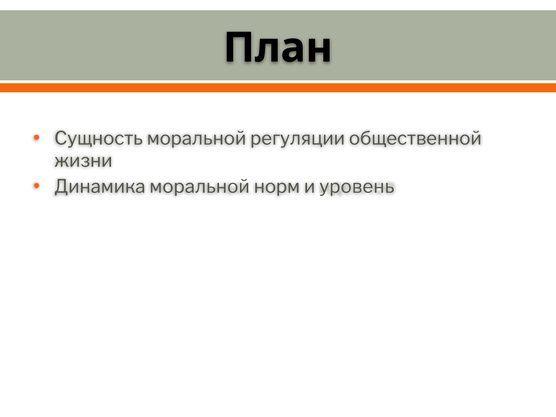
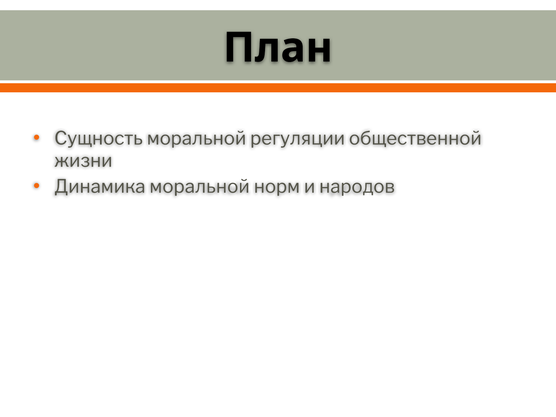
уровень: уровень -> народов
